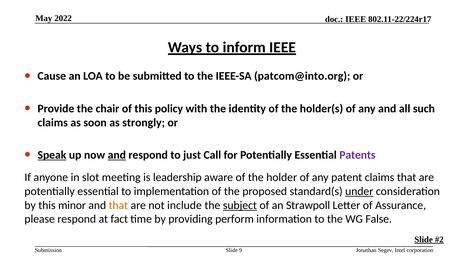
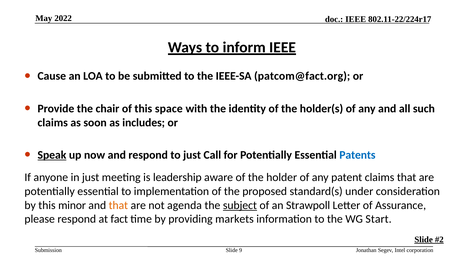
patcom@into.org: patcom@into.org -> patcom@fact.org
policy: policy -> space
strongly: strongly -> includes
and at (117, 155) underline: present -> none
Patents colour: purple -> blue
in slot: slot -> just
under underline: present -> none
include: include -> agenda
perform: perform -> markets
False: False -> Start
